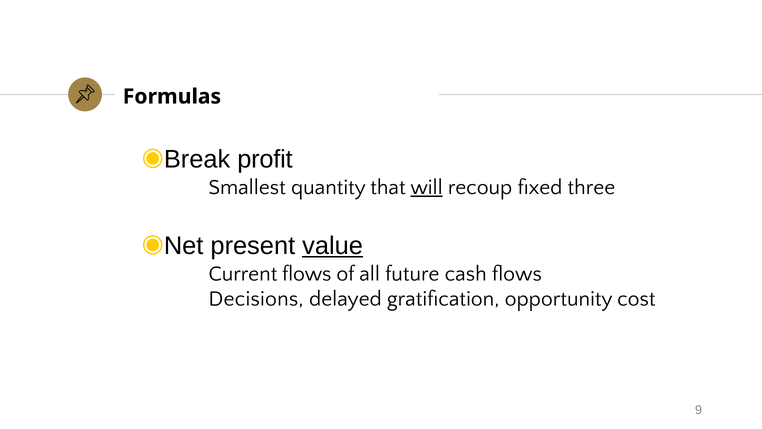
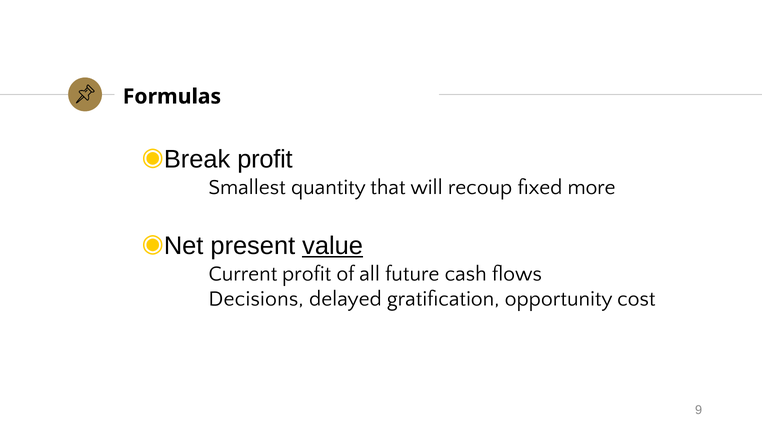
will underline: present -> none
three: three -> more
Current flows: flows -> profit
